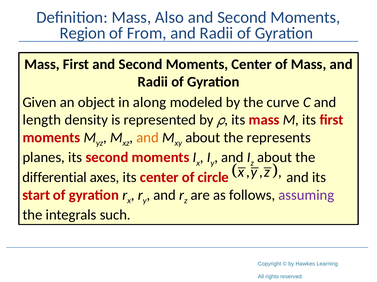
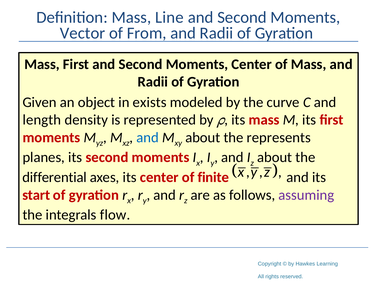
Also: Also -> Line
Region: Region -> Vector
along: along -> exists
and at (148, 138) colour: orange -> blue
circle: circle -> finite
such: such -> flow
